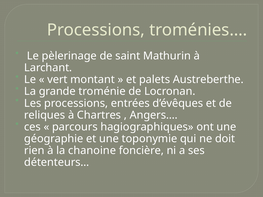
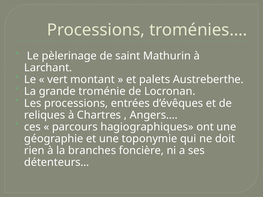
chanoine: chanoine -> branches
